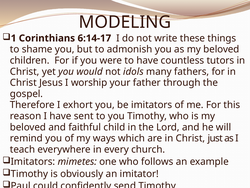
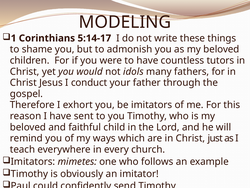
6:14-17: 6:14-17 -> 5:14-17
worship: worship -> conduct
